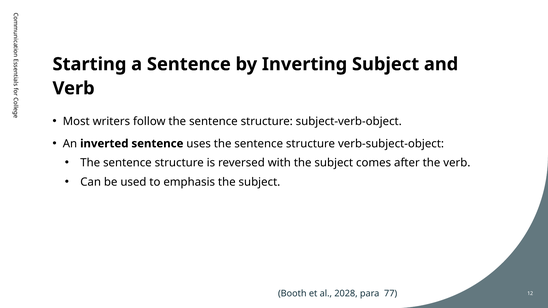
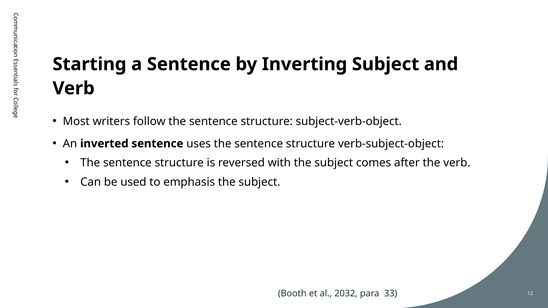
2028: 2028 -> 2032
77: 77 -> 33
